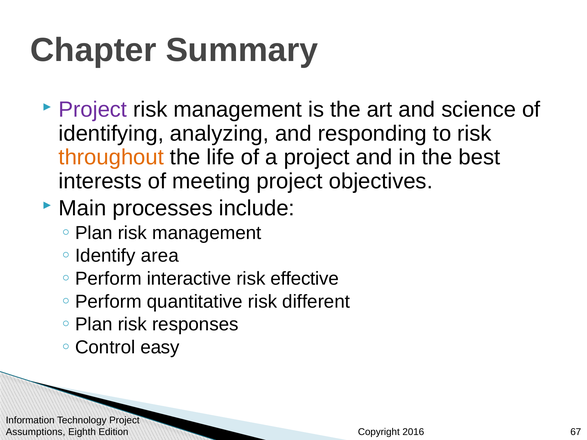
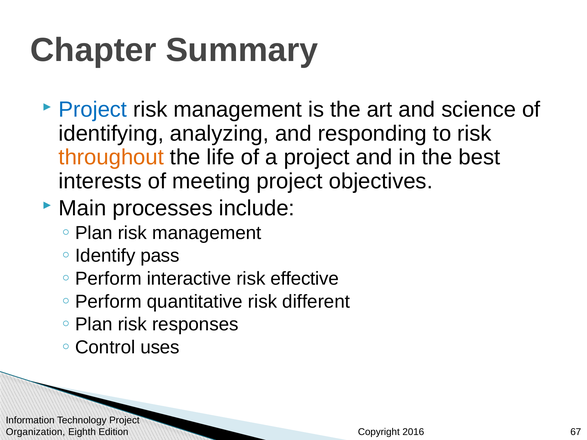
Project at (93, 110) colour: purple -> blue
area: area -> pass
easy: easy -> uses
Assumptions: Assumptions -> Organization
